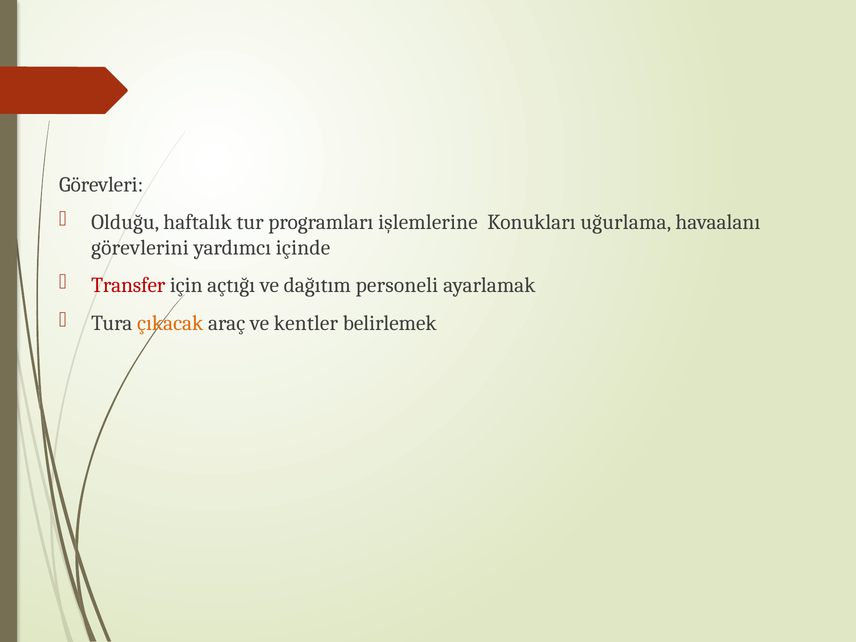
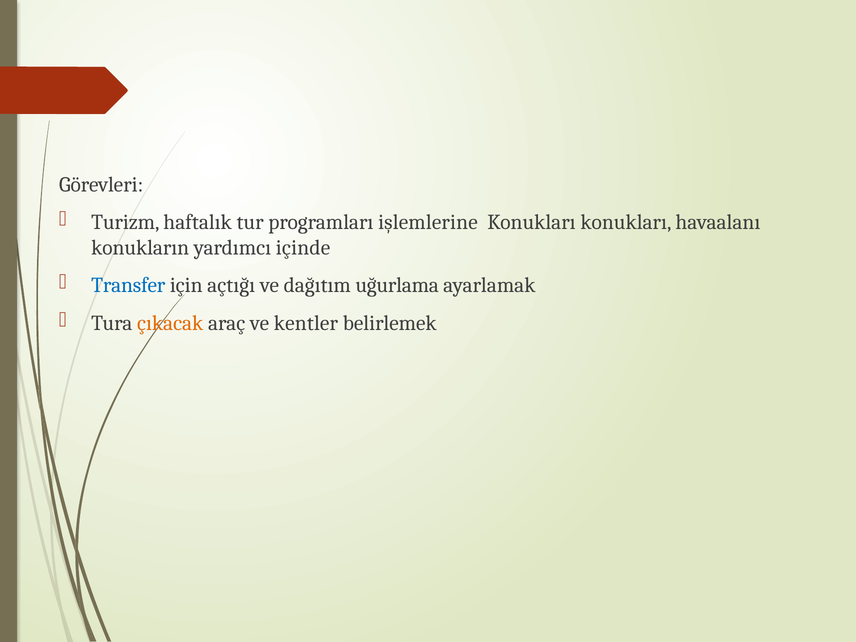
Olduğu: Olduğu -> Turizm
Konukları uğurlama: uğurlama -> konukları
görevlerini: görevlerini -> konukların
Transfer colour: red -> blue
personeli: personeli -> uğurlama
